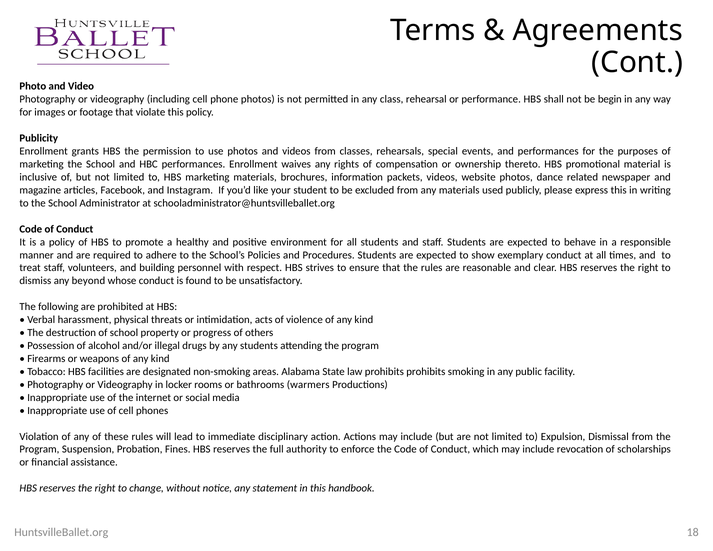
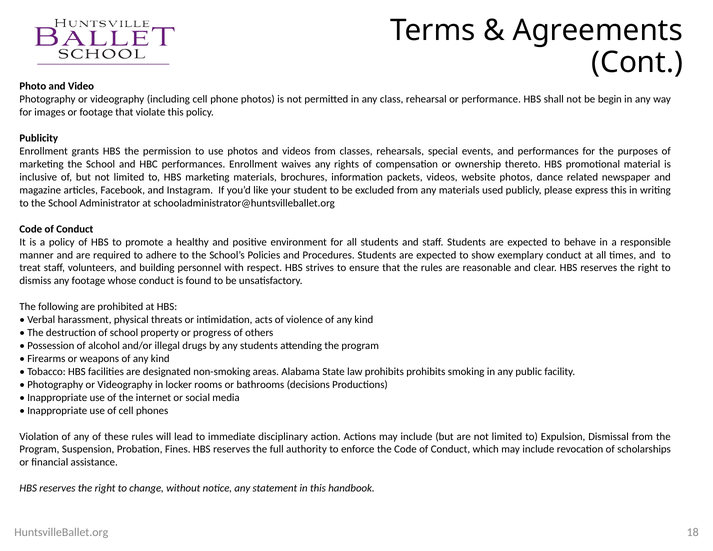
any beyond: beyond -> footage
warmers: warmers -> decisions
